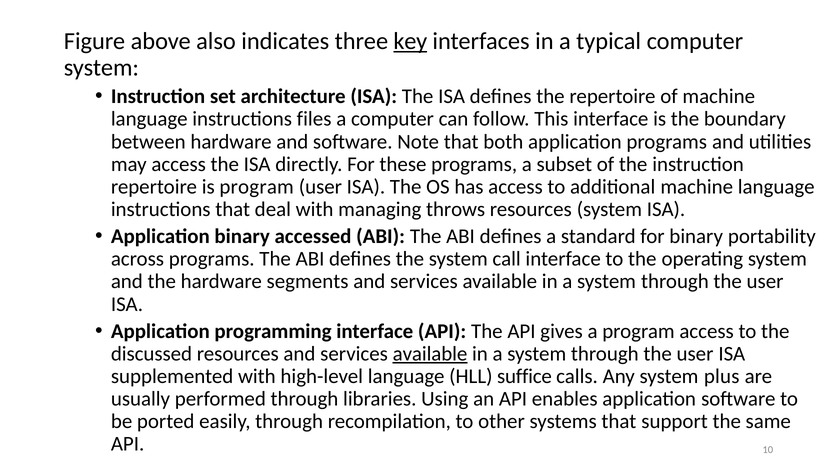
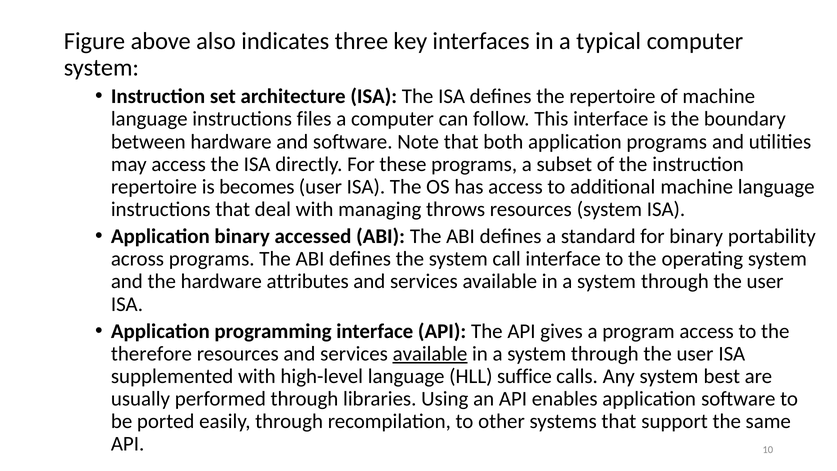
key underline: present -> none
is program: program -> becomes
segments: segments -> attributes
discussed: discussed -> therefore
plus: plus -> best
